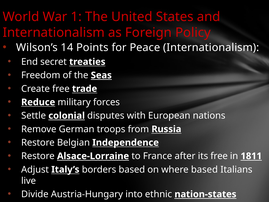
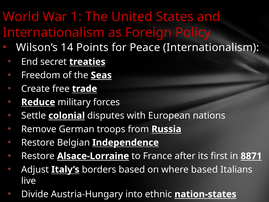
its free: free -> first
1811: 1811 -> 8871
